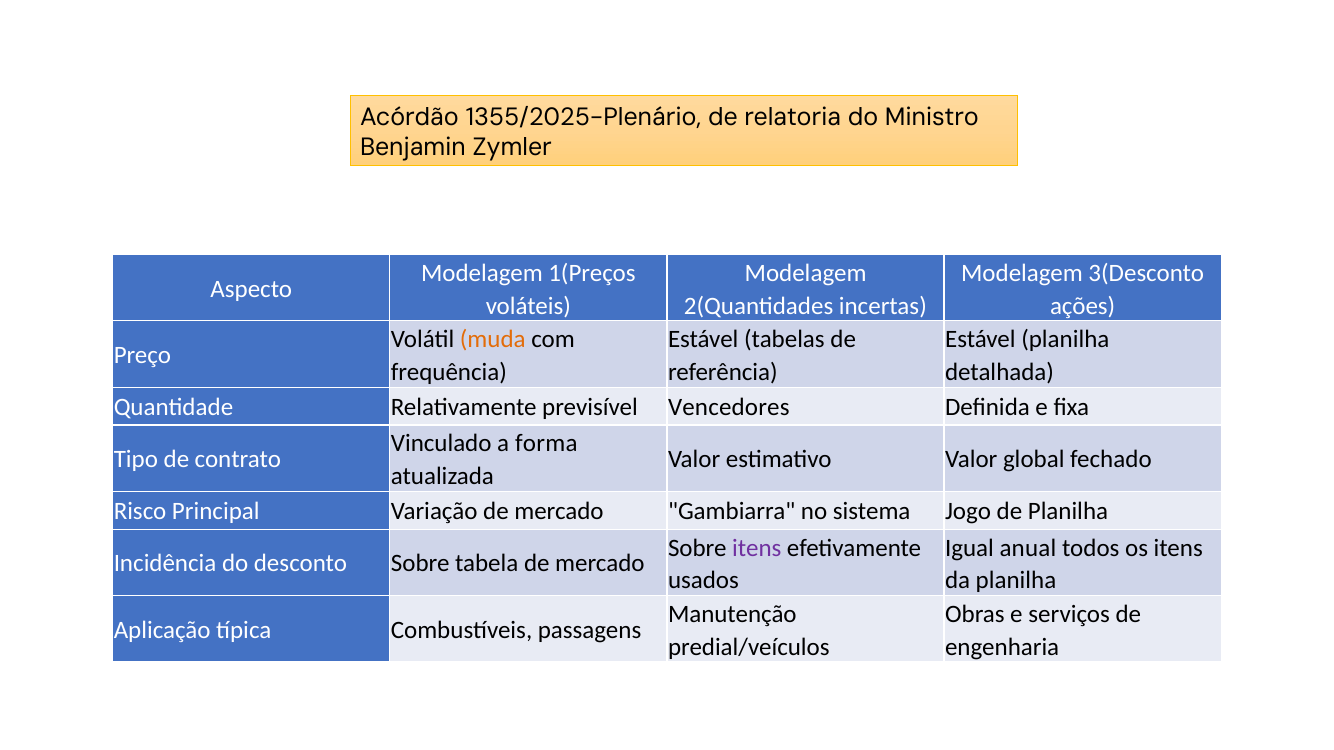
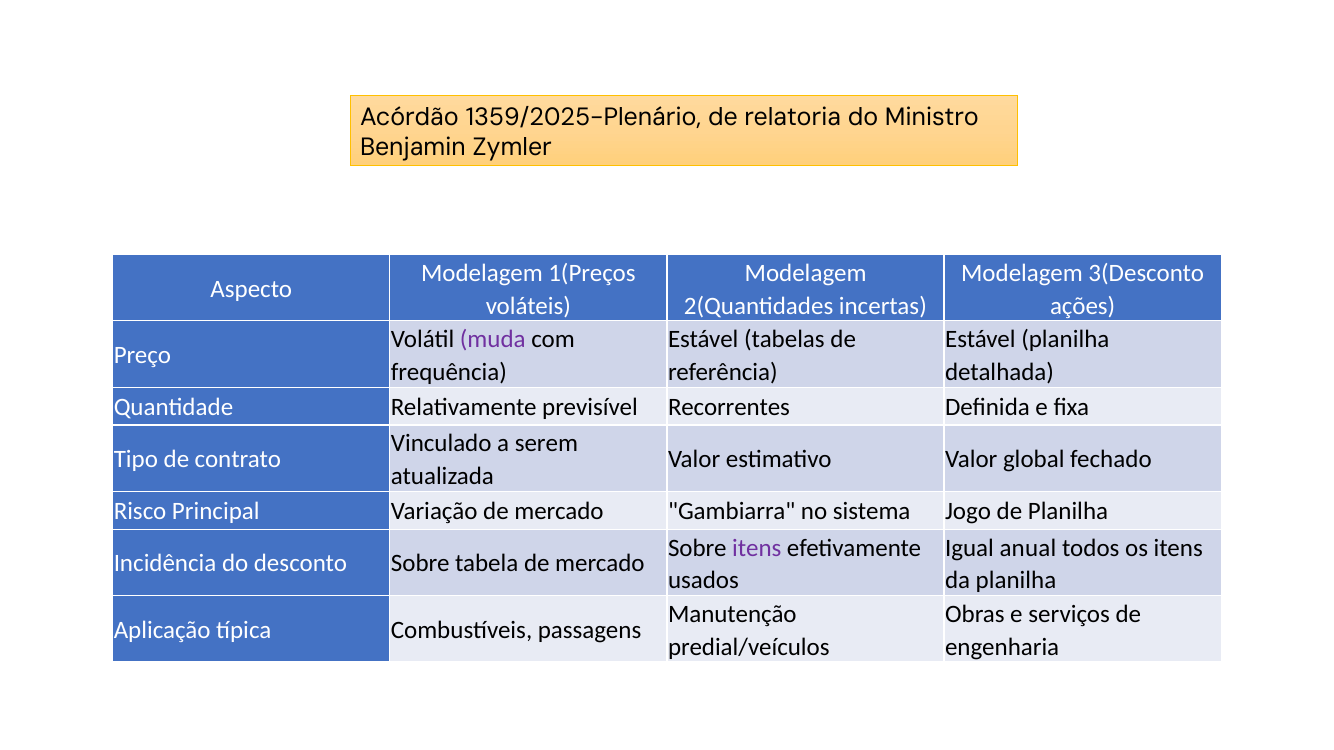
1355/2025-Plenário: 1355/2025-Plenário -> 1359/2025-Plenário
muda colour: orange -> purple
Vencedores: Vencedores -> Recorrentes
forma: forma -> serem
